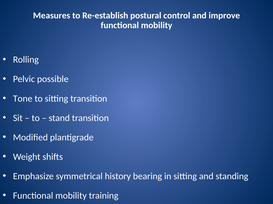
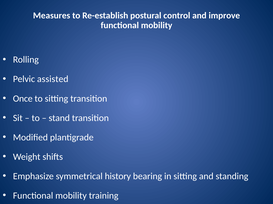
possible: possible -> assisted
Tone: Tone -> Once
